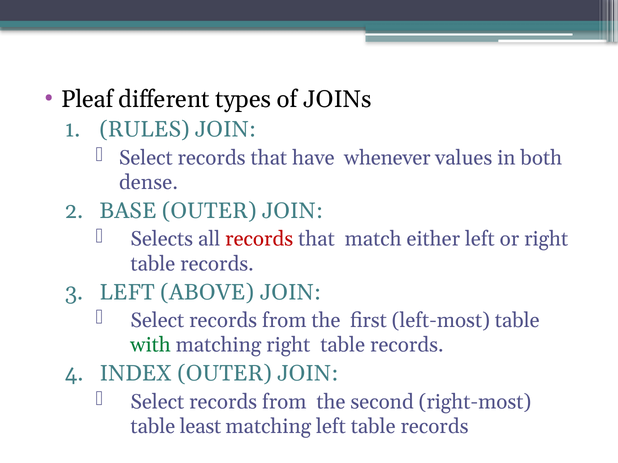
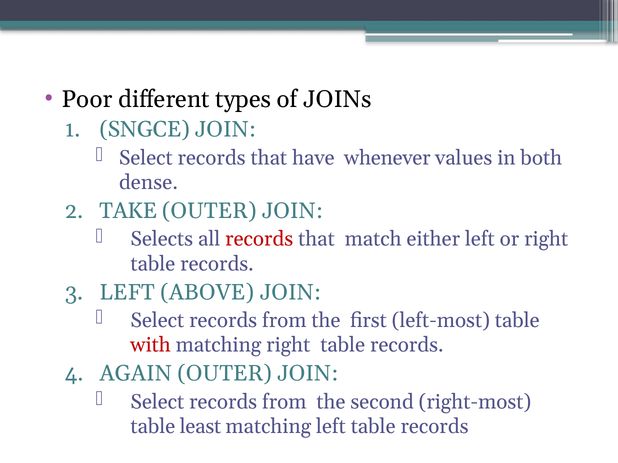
Pleaf: Pleaf -> Poor
RULES: RULES -> SNGCE
BASE: BASE -> TAKE
with colour: green -> red
INDEX: INDEX -> AGAIN
